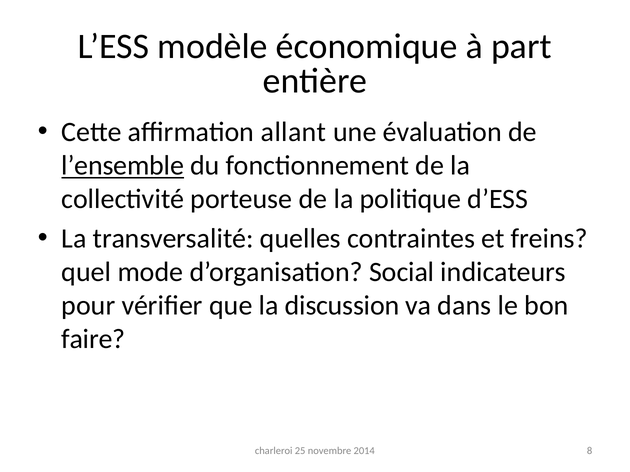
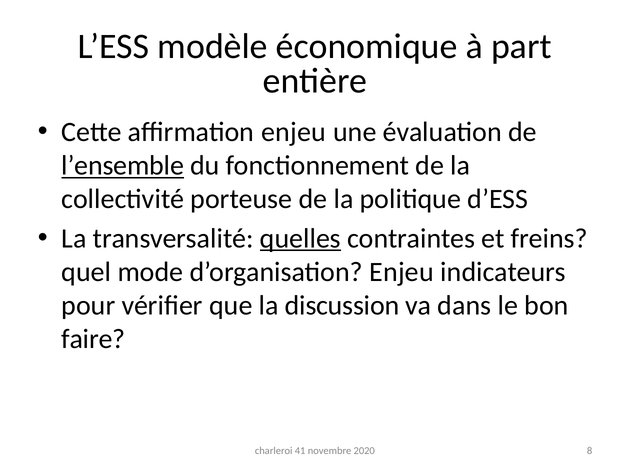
affirmation allant: allant -> enjeu
quelles underline: none -> present
d’organisation Social: Social -> Enjeu
25: 25 -> 41
2014: 2014 -> 2020
